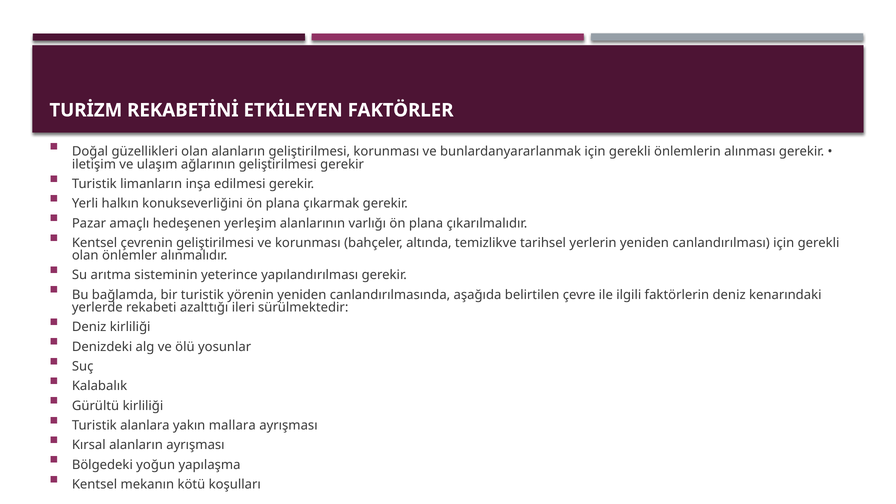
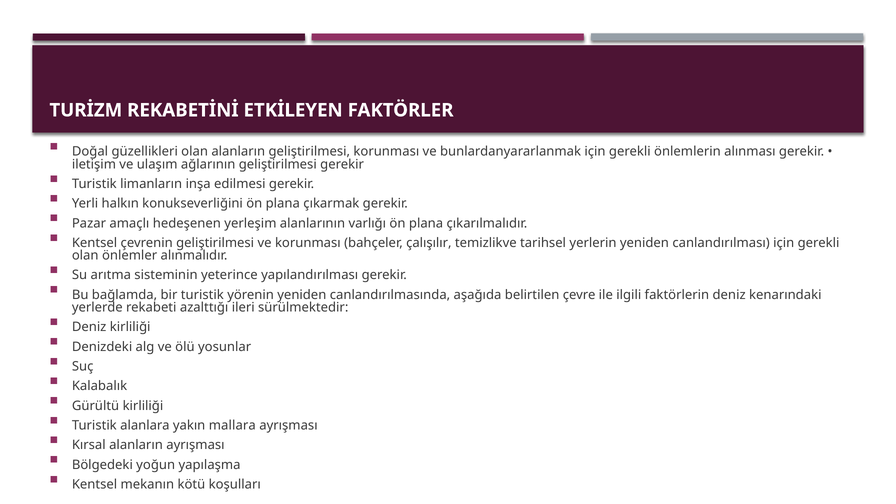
altında: altında -> çalışılır
